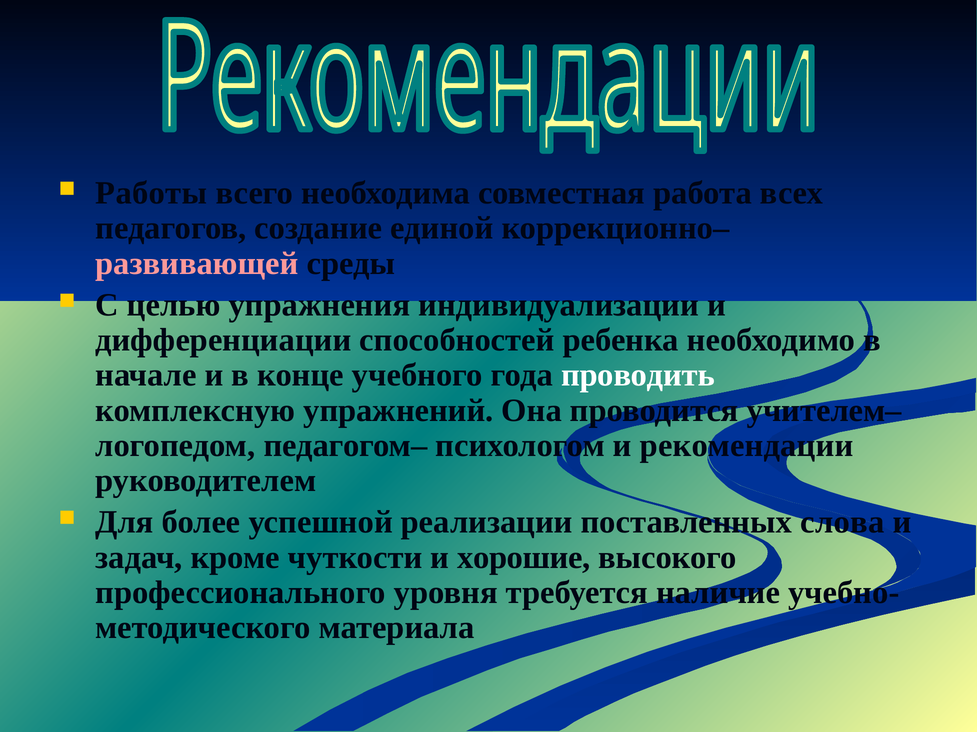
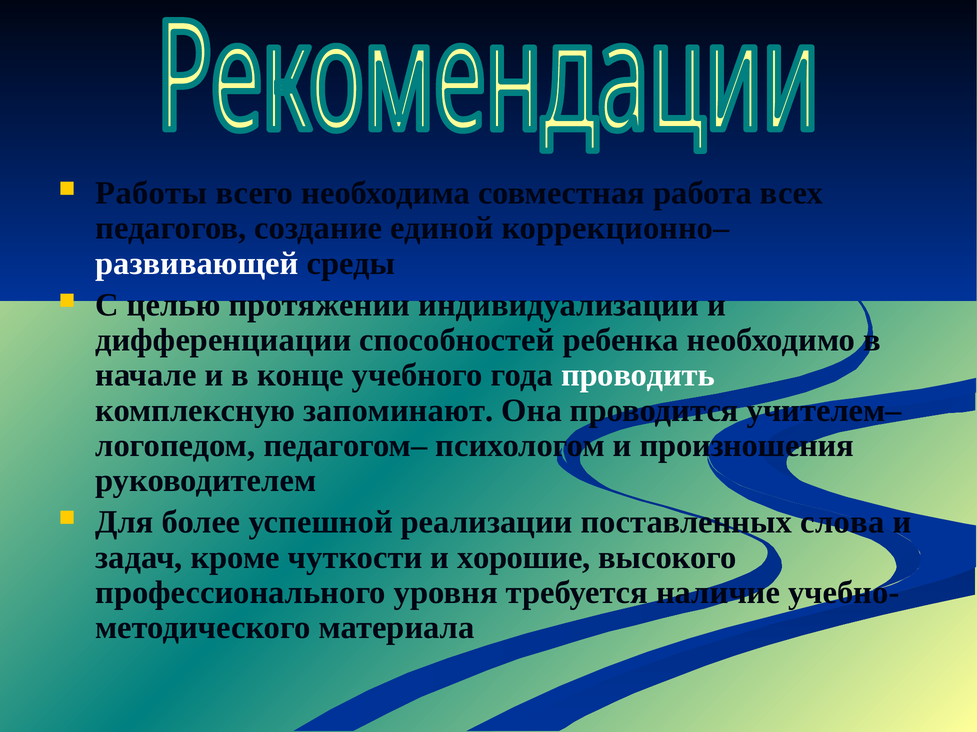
развивающей colour: pink -> white
упражнения: упражнения -> протяжении
упражнений: упражнений -> запоминают
рекомендации: рекомендации -> произношения
